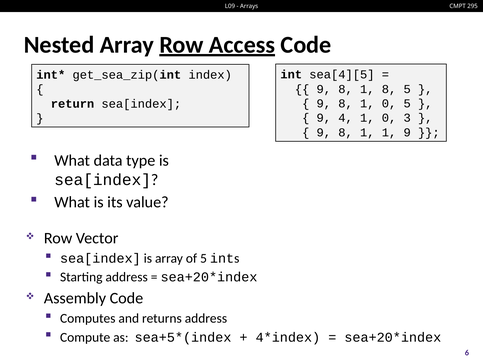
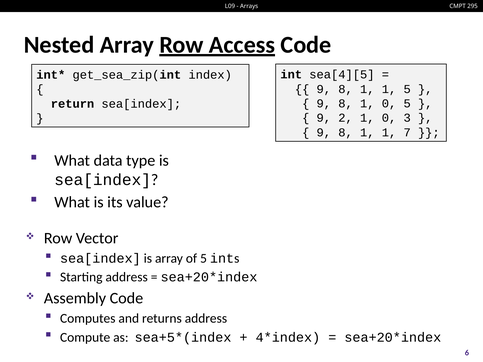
8 at (389, 89): 8 -> 1
4: 4 -> 2
1 9: 9 -> 7
